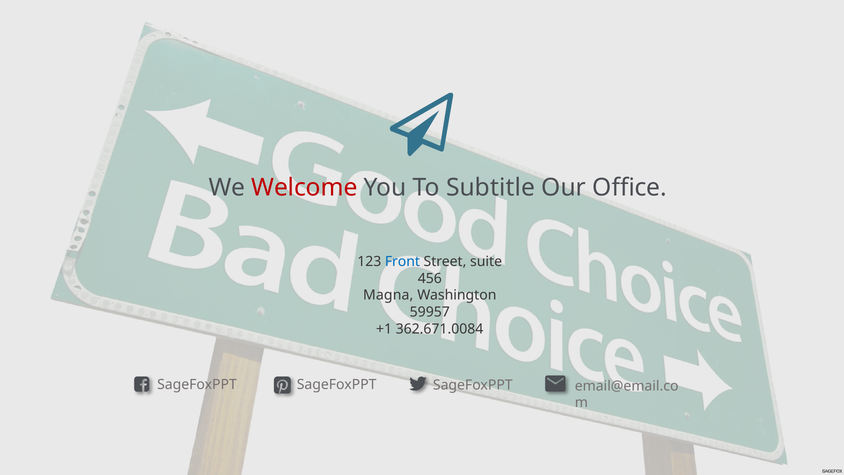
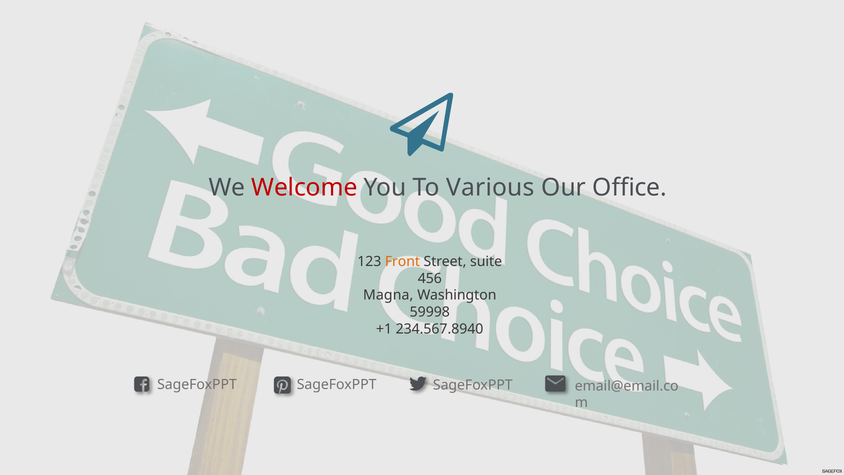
Subtitle: Subtitle -> Various
Front colour: blue -> orange
59957: 59957 -> 59998
362.671.0084: 362.671.0084 -> 234.567.8940
